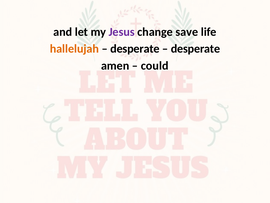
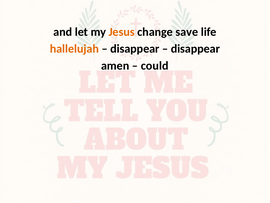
Jesus colour: purple -> orange
desperate at (135, 49): desperate -> disappear
desperate at (195, 49): desperate -> disappear
